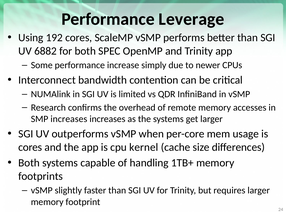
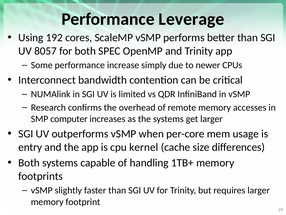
6882: 6882 -> 8057
SMP increases: increases -> computer
cores at (30, 147): cores -> entry
